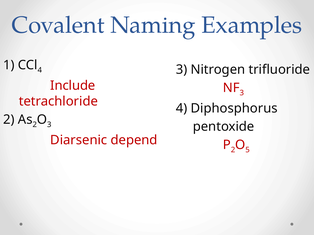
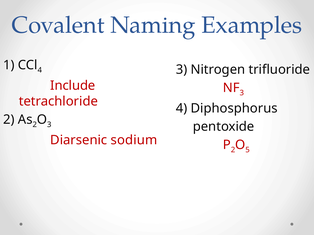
depend: depend -> sodium
